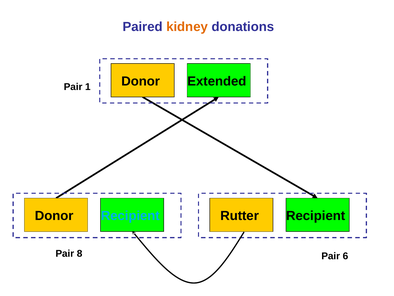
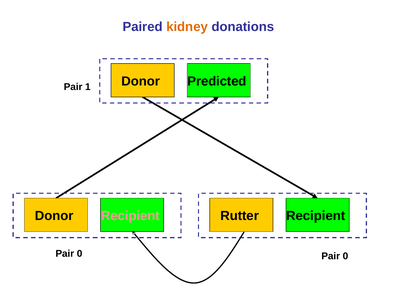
Extended: Extended -> Predicted
Recipient at (130, 215) colour: light blue -> pink
8 at (80, 253): 8 -> 0
6 at (345, 256): 6 -> 0
